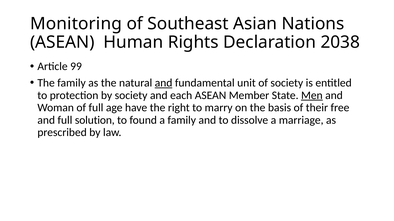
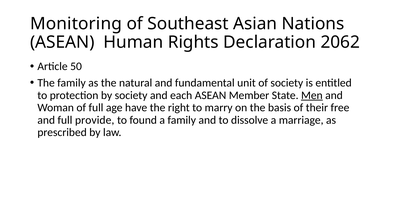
2038: 2038 -> 2062
99: 99 -> 50
and at (164, 83) underline: present -> none
solution: solution -> provide
